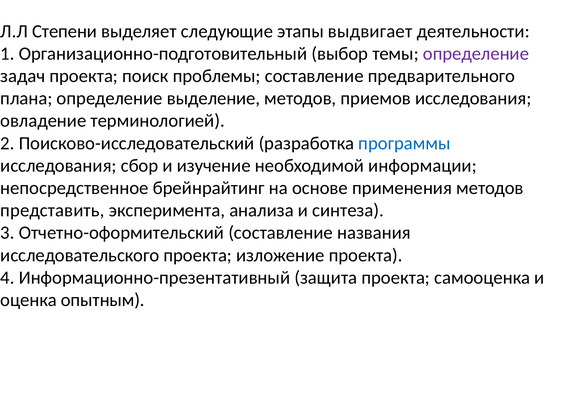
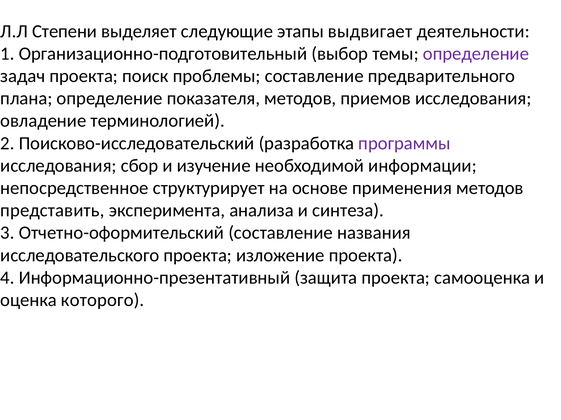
выделение: выделение -> показателя
программы colour: blue -> purple
брейнрайтинг: брейнрайтинг -> структурирует
опытным: опытным -> которого
